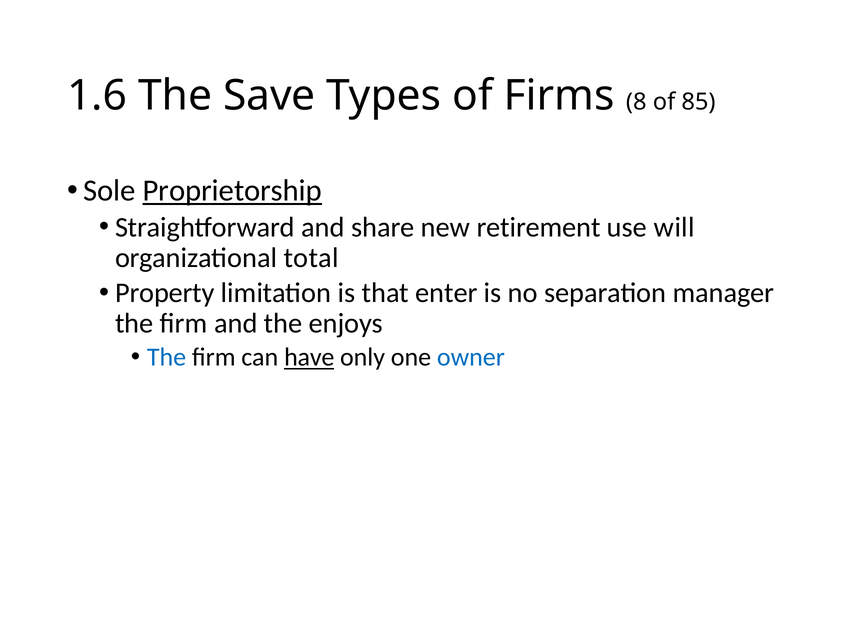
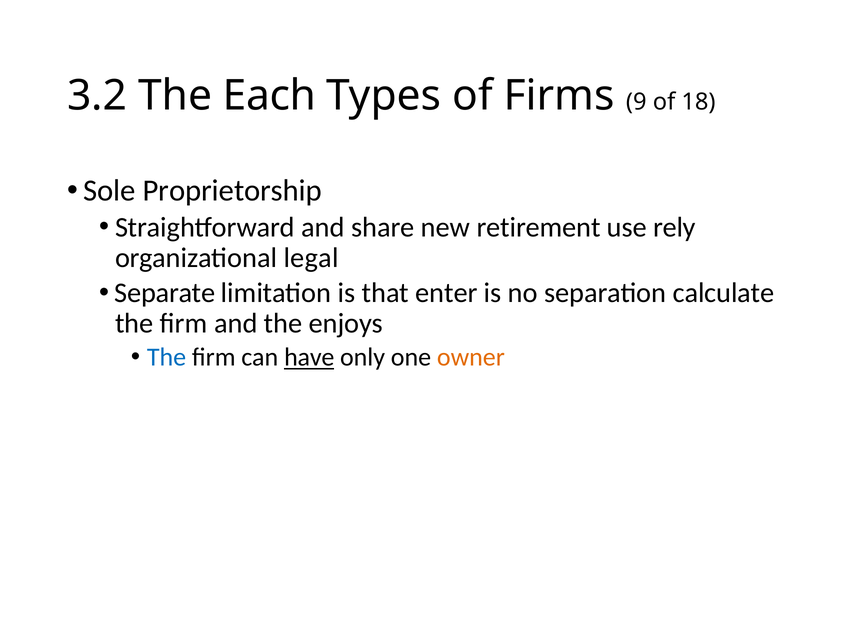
1.6: 1.6 -> 3.2
Save: Save -> Each
8: 8 -> 9
85: 85 -> 18
Proprietorship underline: present -> none
will: will -> rely
total: total -> legal
Property: Property -> Separate
manager: manager -> calculate
owner colour: blue -> orange
